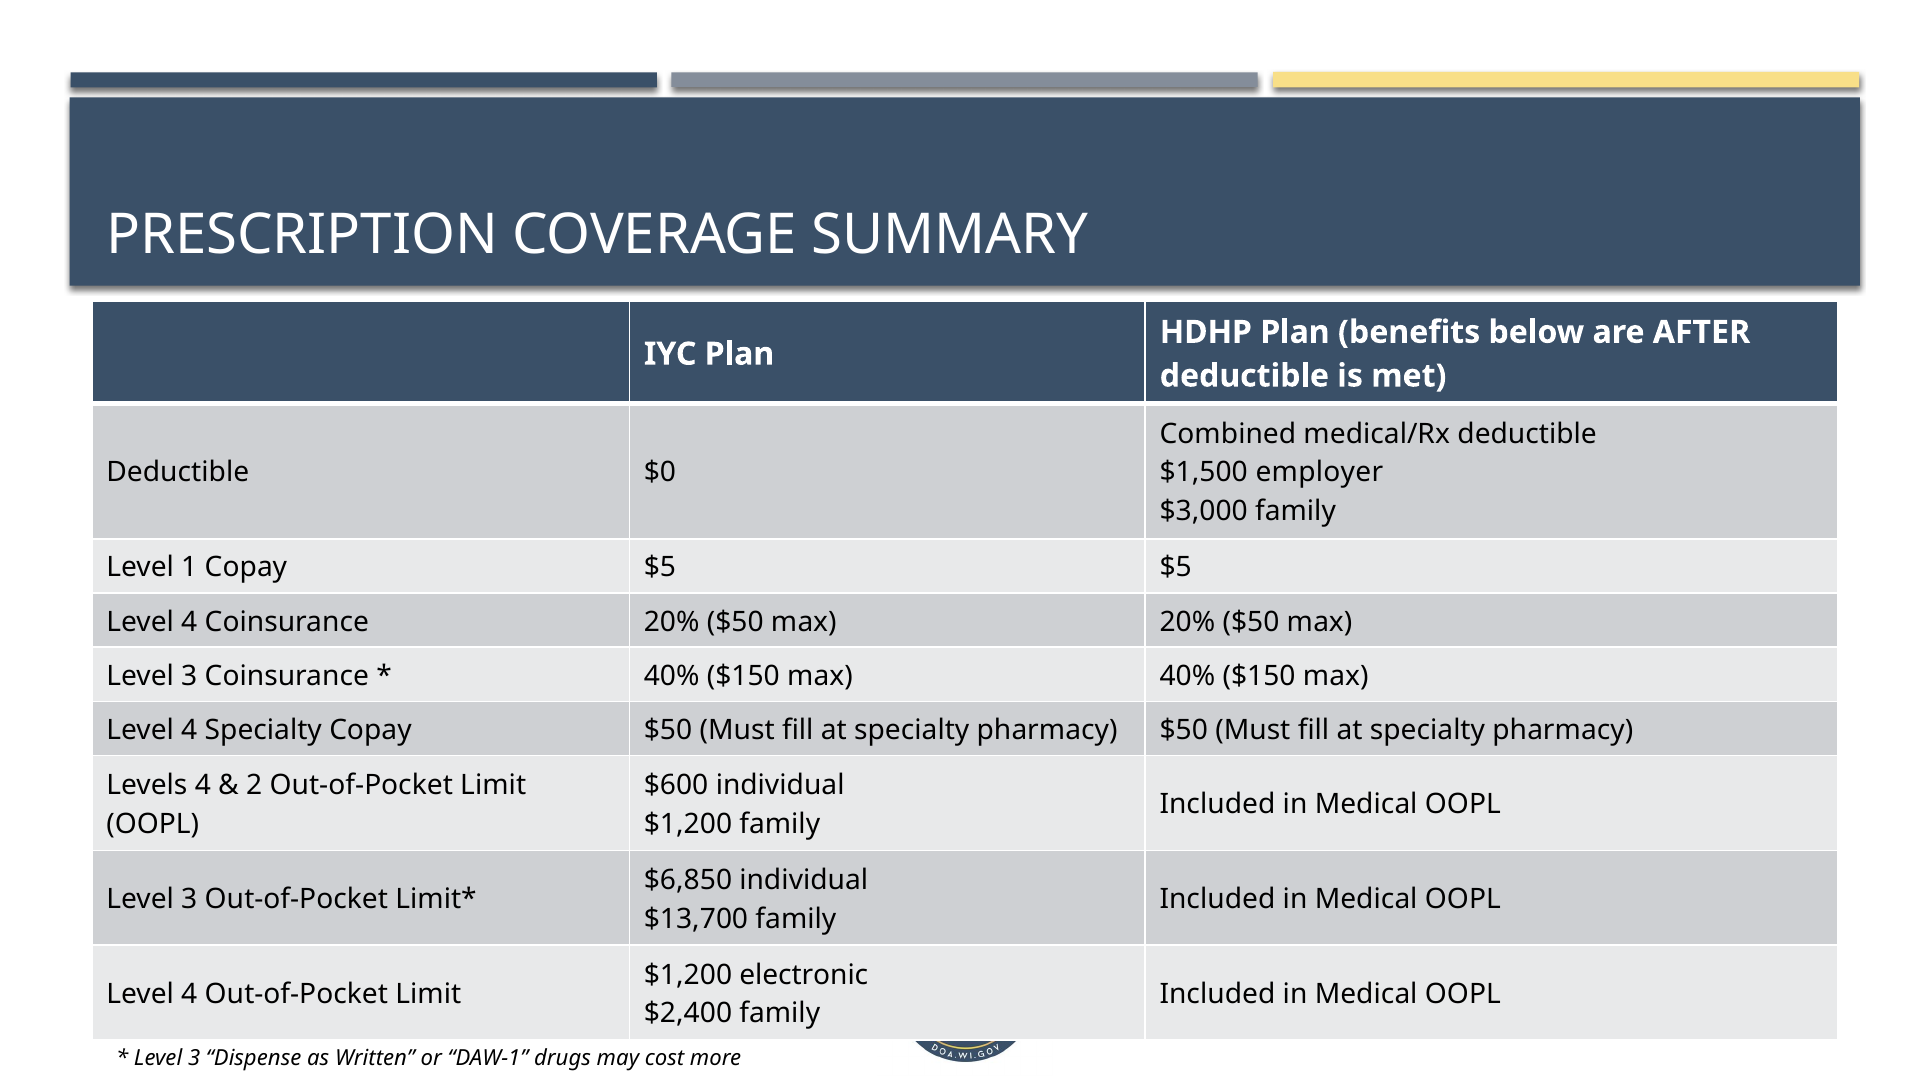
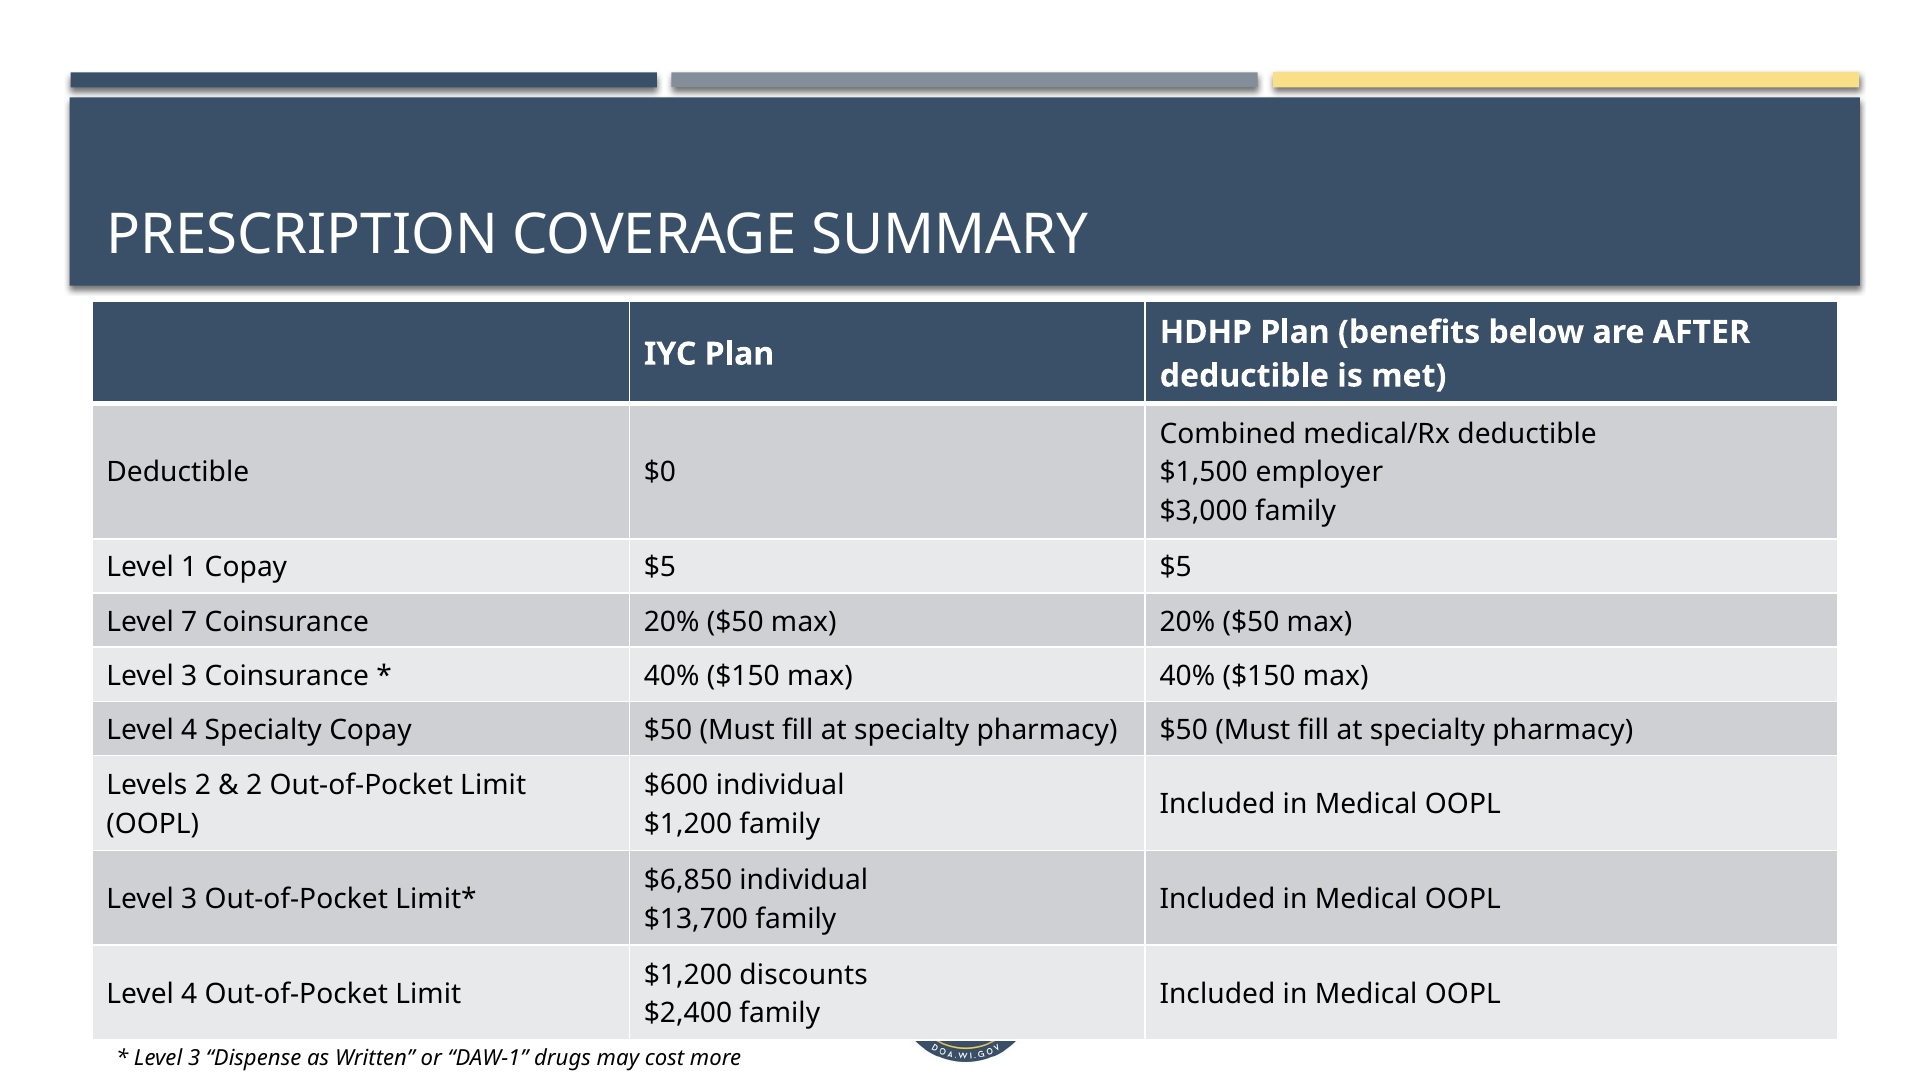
4 at (189, 622): 4 -> 7
Levels 4: 4 -> 2
electronic: electronic -> discounts
